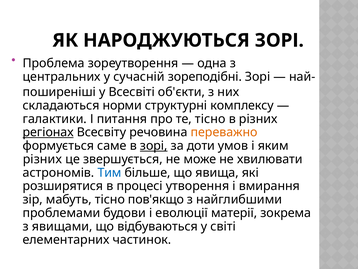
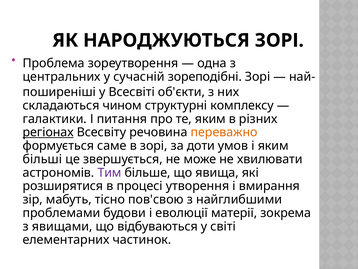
норми: норми -> чином
те тісно: тісно -> яким
зорі at (154, 146) underline: present -> none
різних at (42, 159): різних -> більші
Тим colour: blue -> purple
пов'якщо: пов'якщо -> пов'свою
